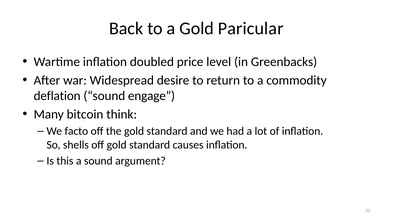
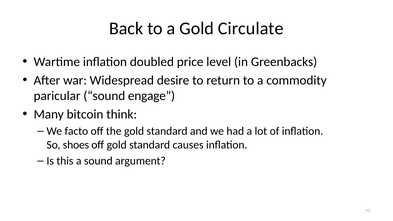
Paricular: Paricular -> Circulate
deflation: deflation -> paricular
shells: shells -> shoes
